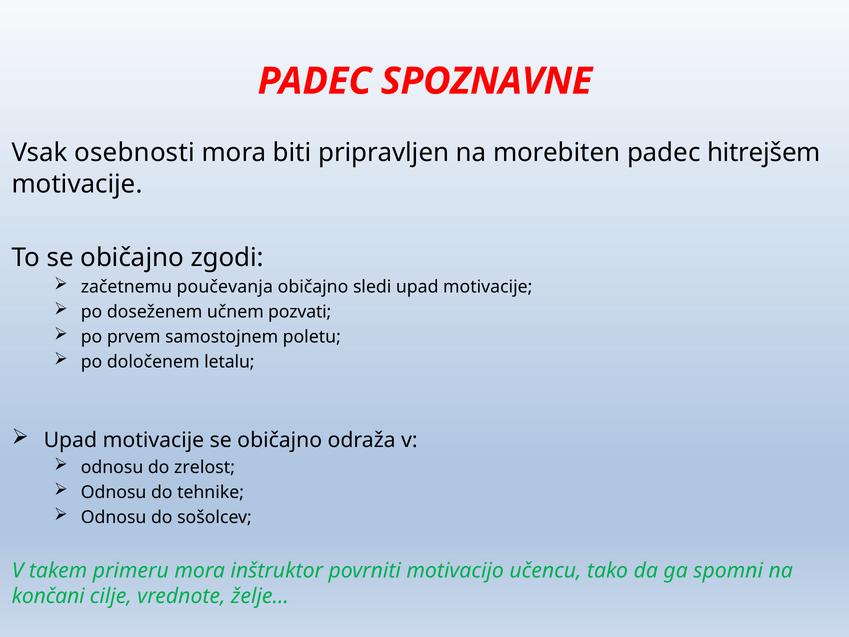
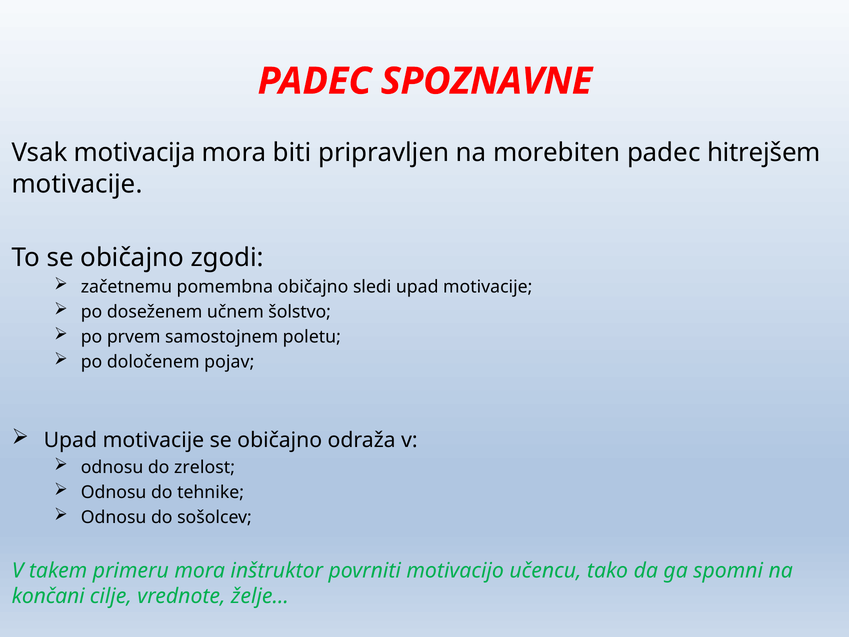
osebnosti: osebnosti -> motivacija
poučevanja: poučevanja -> pomembna
pozvati: pozvati -> šolstvo
letalu: letalu -> pojav
